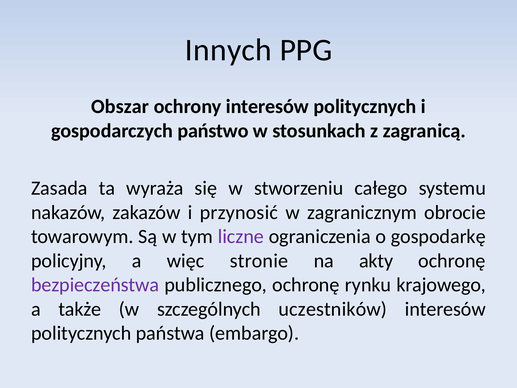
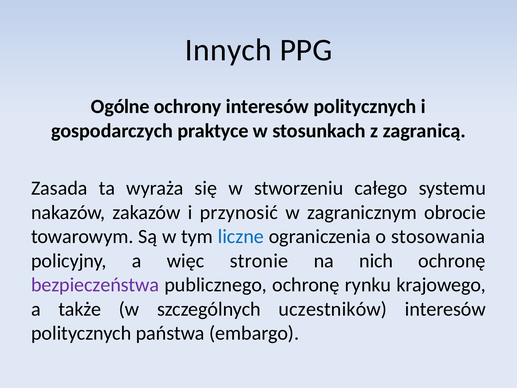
Obszar: Obszar -> Ogólne
państwo: państwo -> praktyce
liczne colour: purple -> blue
gospodarkę: gospodarkę -> stosowania
akty: akty -> nich
